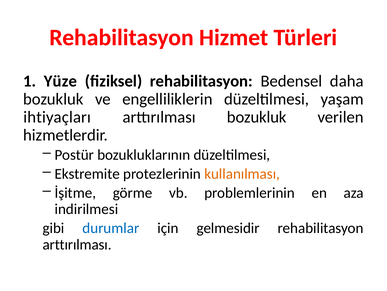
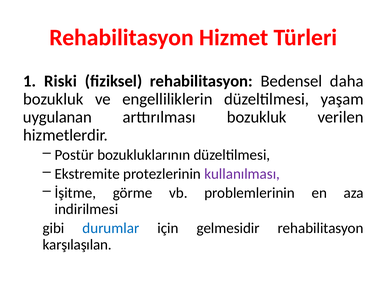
Yüze: Yüze -> Riski
ihtiyaçları: ihtiyaçları -> uygulanan
kullanılması colour: orange -> purple
arttırılması at (77, 244): arttırılması -> karşılaşılan
